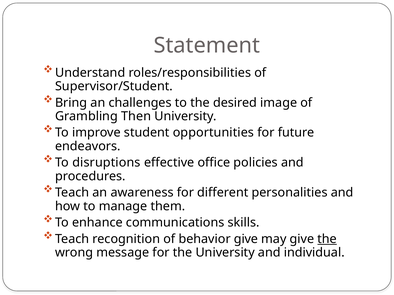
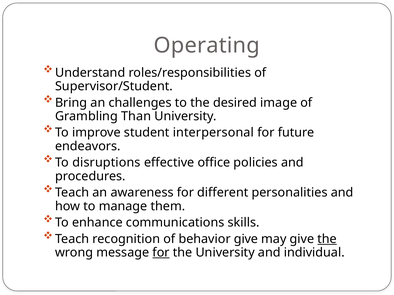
Statement: Statement -> Operating
Then: Then -> Than
opportunities: opportunities -> interpersonal
for at (161, 253) underline: none -> present
